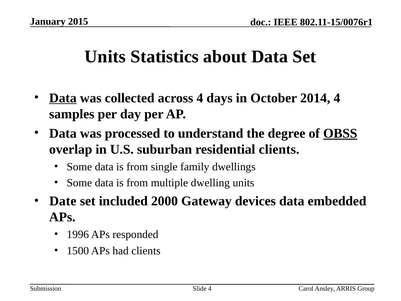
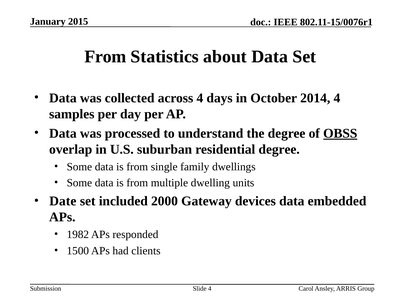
Units at (105, 57): Units -> From
Data at (63, 98) underline: present -> none
residential clients: clients -> degree
1996: 1996 -> 1982
